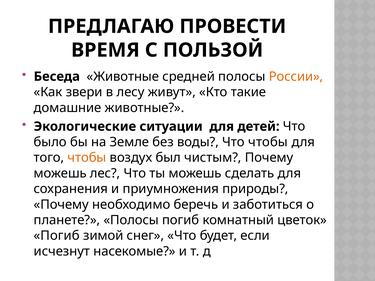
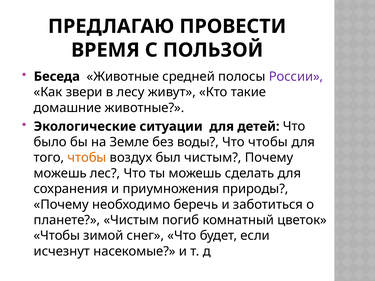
России colour: orange -> purple
планете Полосы: Полосы -> Чистым
Погиб at (57, 236): Погиб -> Чтобы
